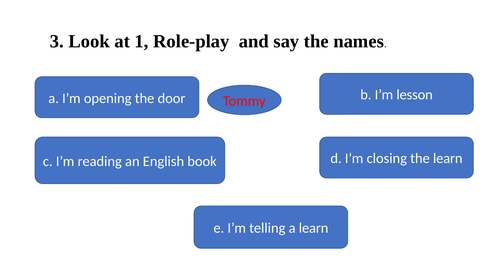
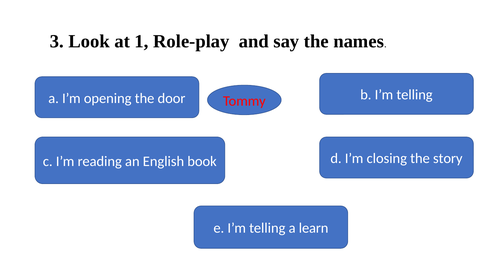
b I’m lesson: lesson -> telling
the learn: learn -> story
